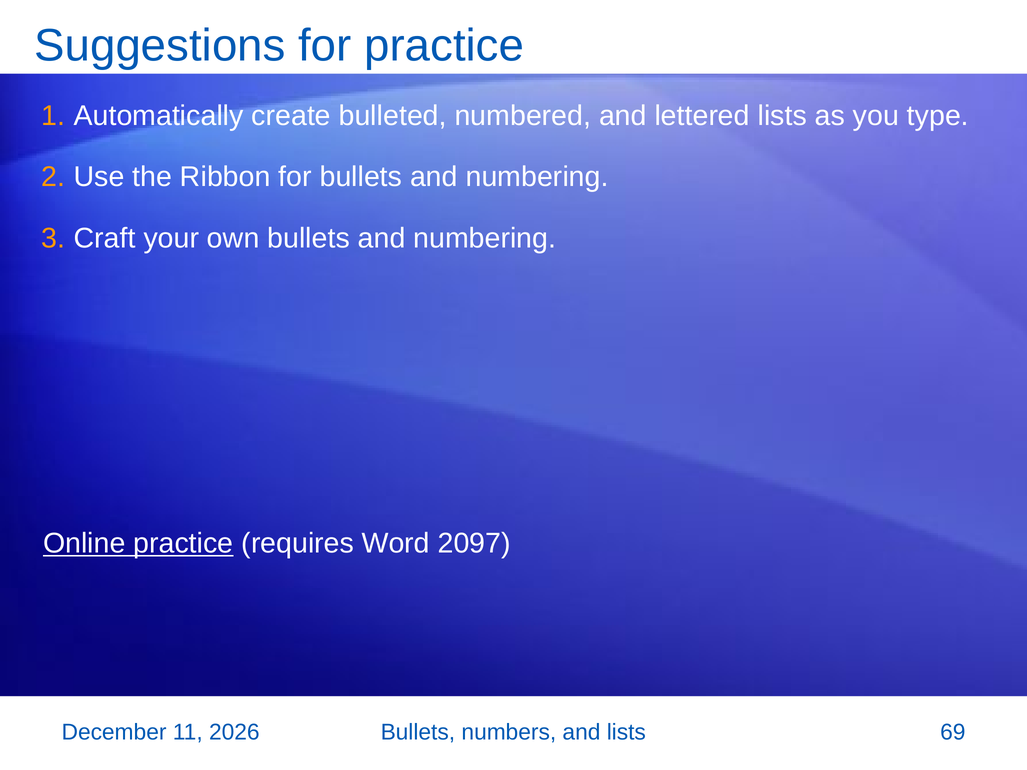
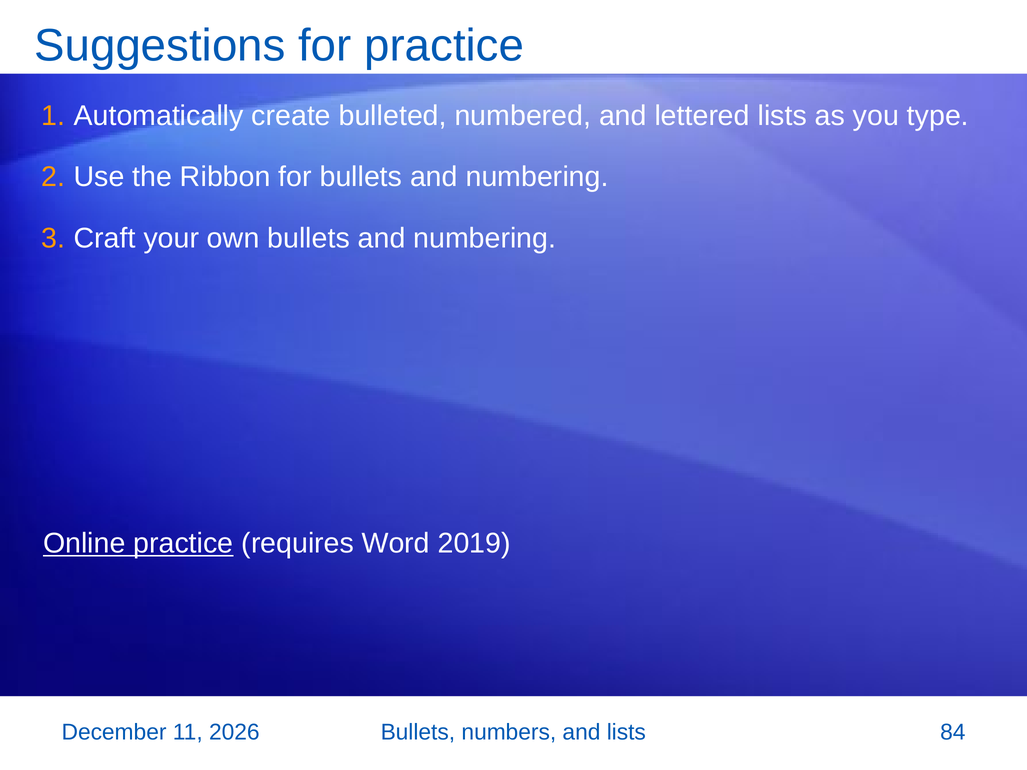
2097: 2097 -> 2019
69: 69 -> 84
